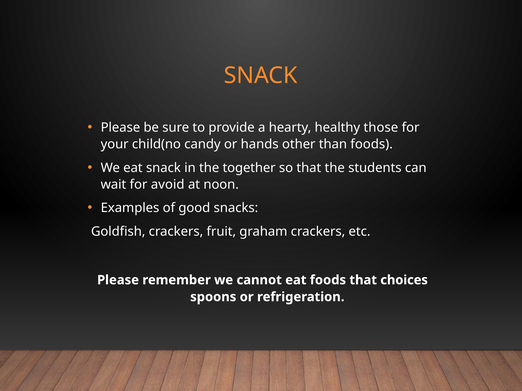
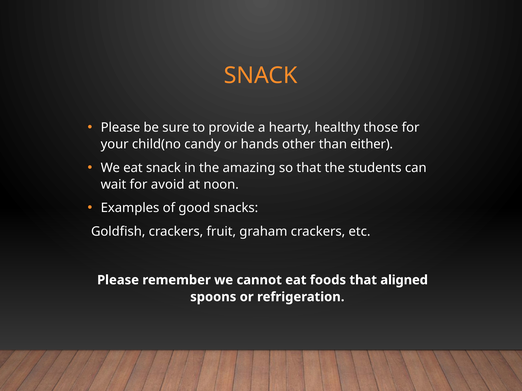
than foods: foods -> either
together: together -> amazing
choices: choices -> aligned
